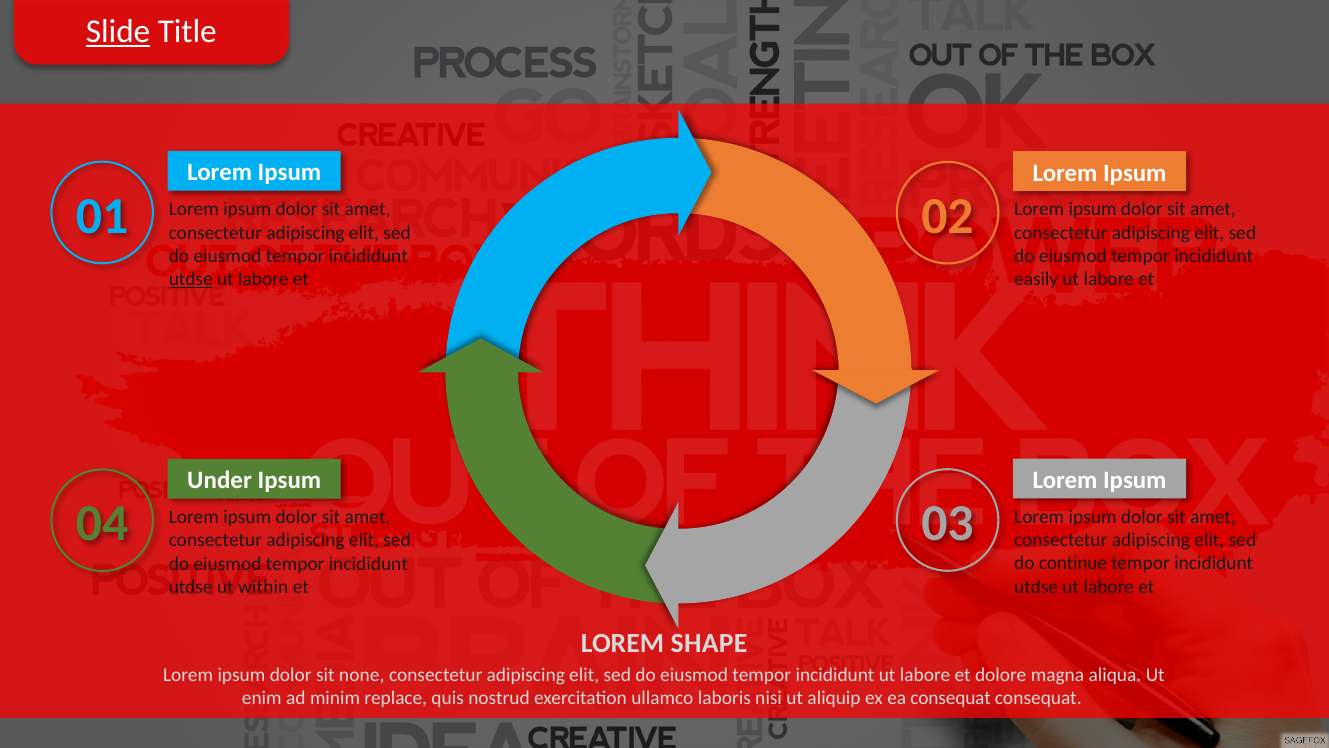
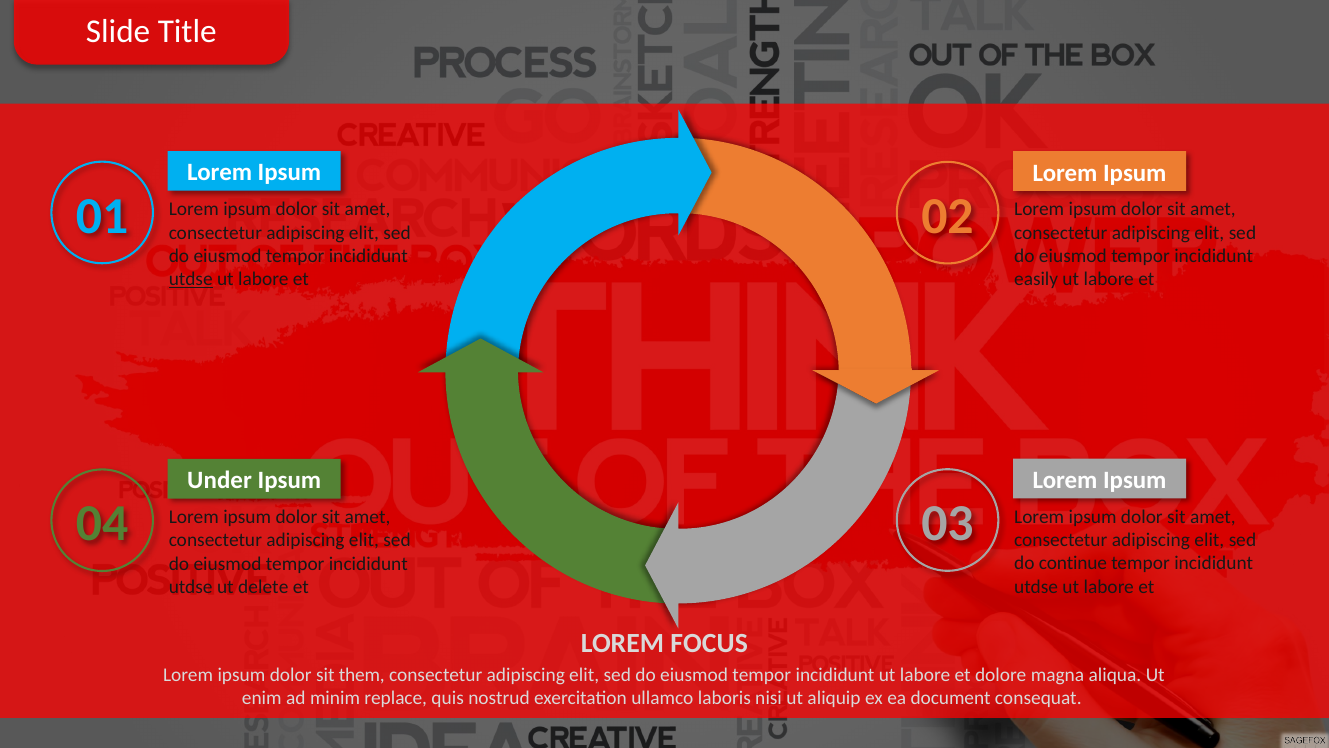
Slide underline: present -> none
within: within -> delete
SHAPE: SHAPE -> FOCUS
none: none -> them
ea consequat: consequat -> document
